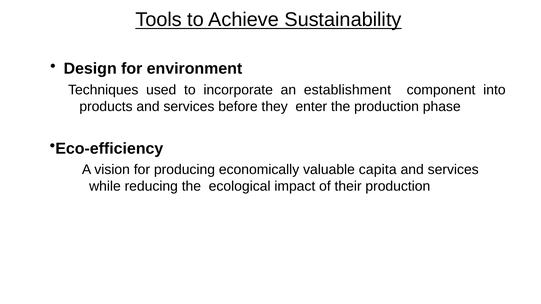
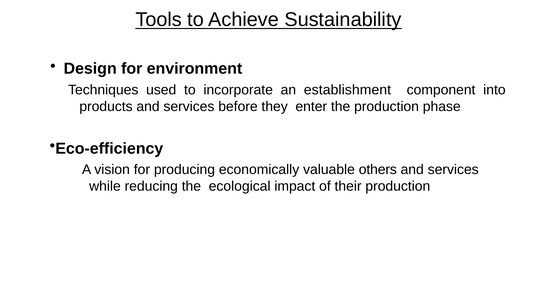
capita: capita -> others
